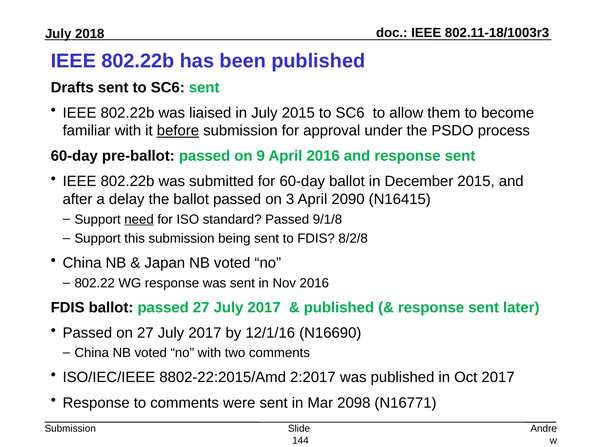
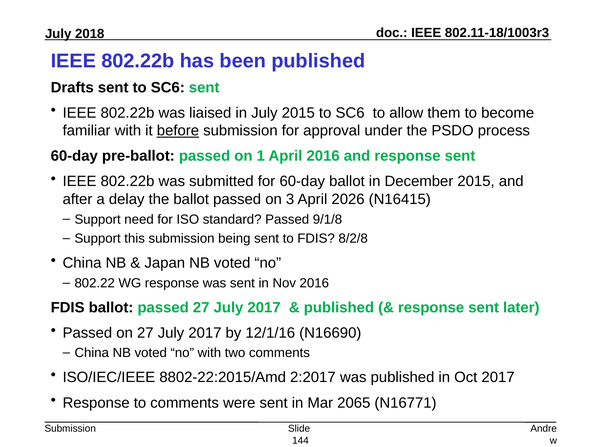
9: 9 -> 1
2090: 2090 -> 2026
need underline: present -> none
2098: 2098 -> 2065
